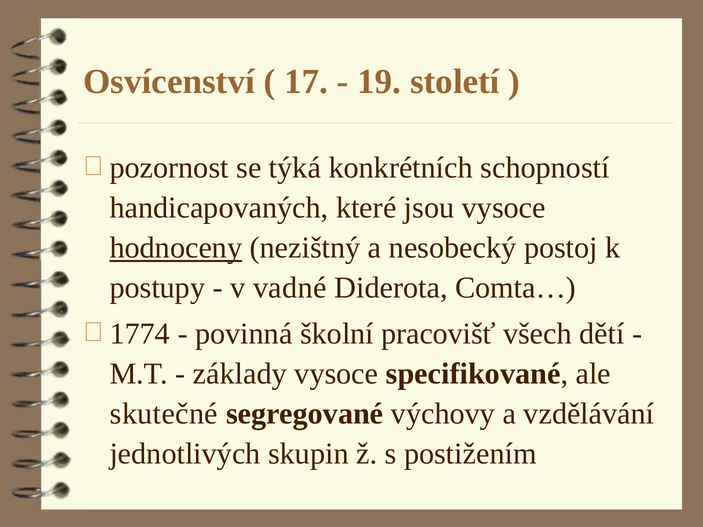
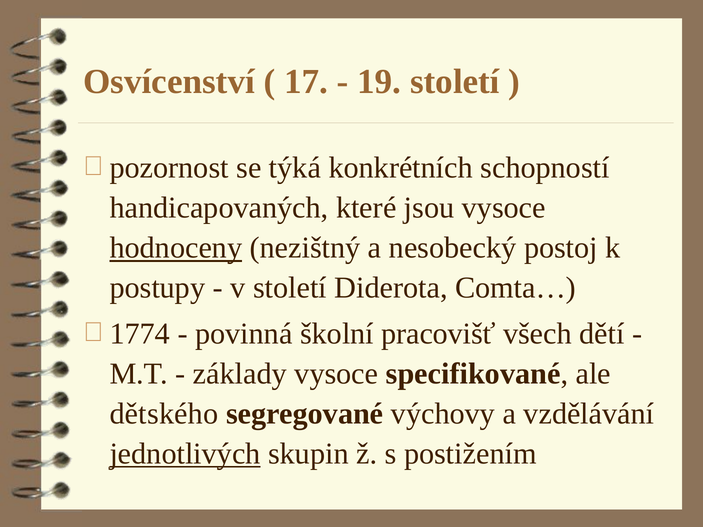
v vadné: vadné -> století
skutečné: skutečné -> dětského
jednotlivých underline: none -> present
